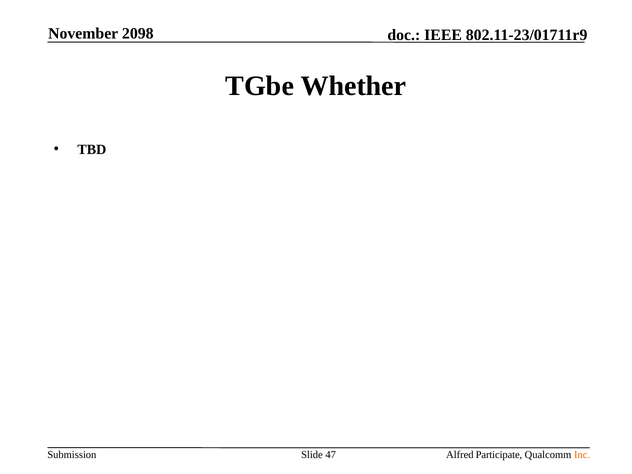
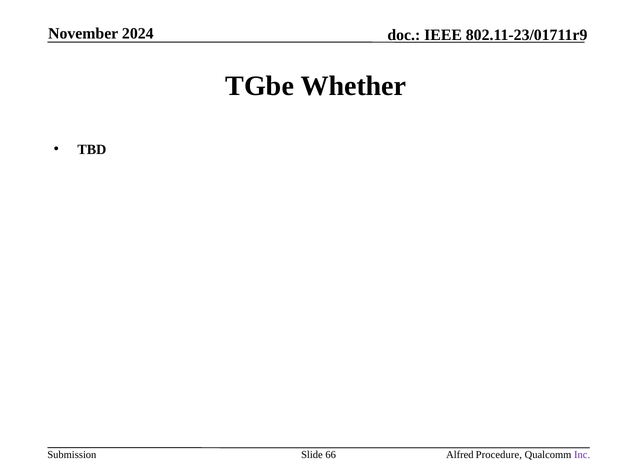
2098: 2098 -> 2024
47: 47 -> 66
Participate: Participate -> Procedure
Inc colour: orange -> purple
